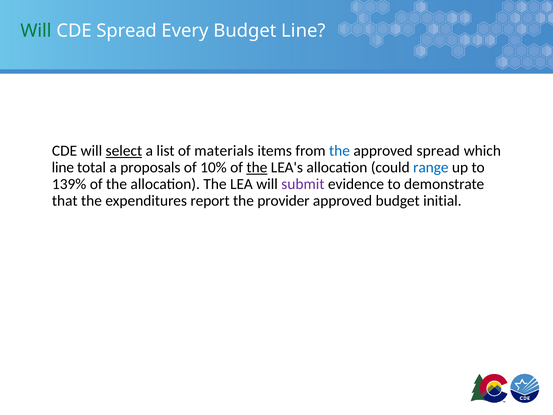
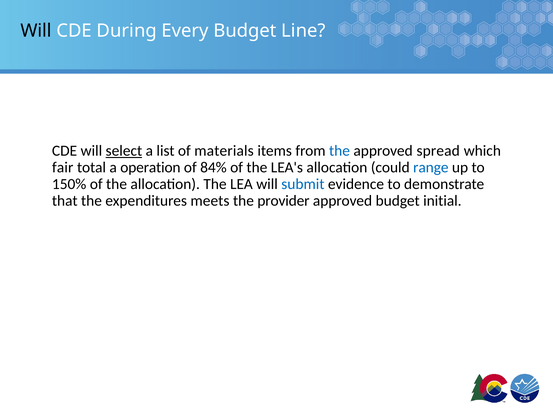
Will at (36, 31) colour: green -> black
CDE Spread: Spread -> During
line at (63, 167): line -> fair
proposals: proposals -> operation
10%: 10% -> 84%
the at (257, 167) underline: present -> none
139%: 139% -> 150%
submit colour: purple -> blue
report: report -> meets
